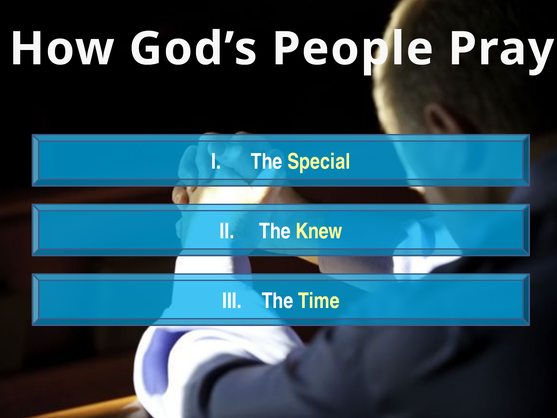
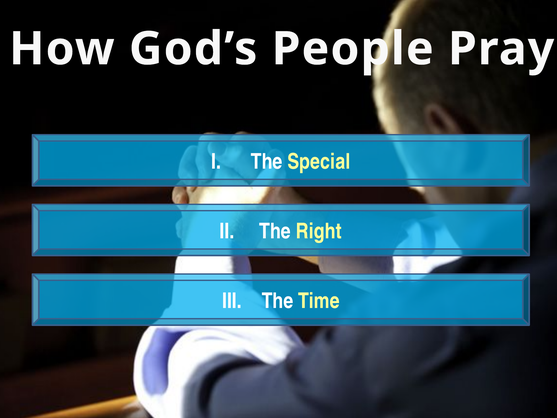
Knew: Knew -> Right
